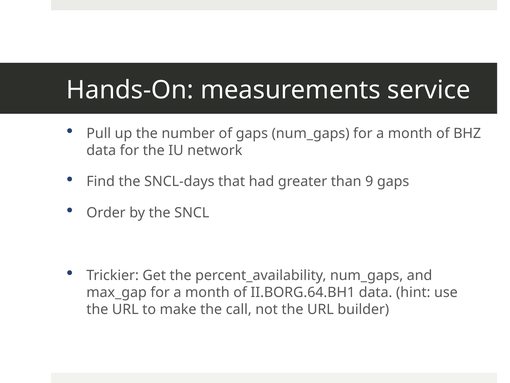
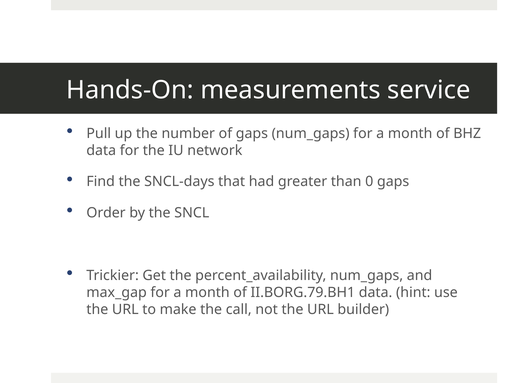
9: 9 -> 0
II.BORG.64.BH1: II.BORG.64.BH1 -> II.BORG.79.BH1
